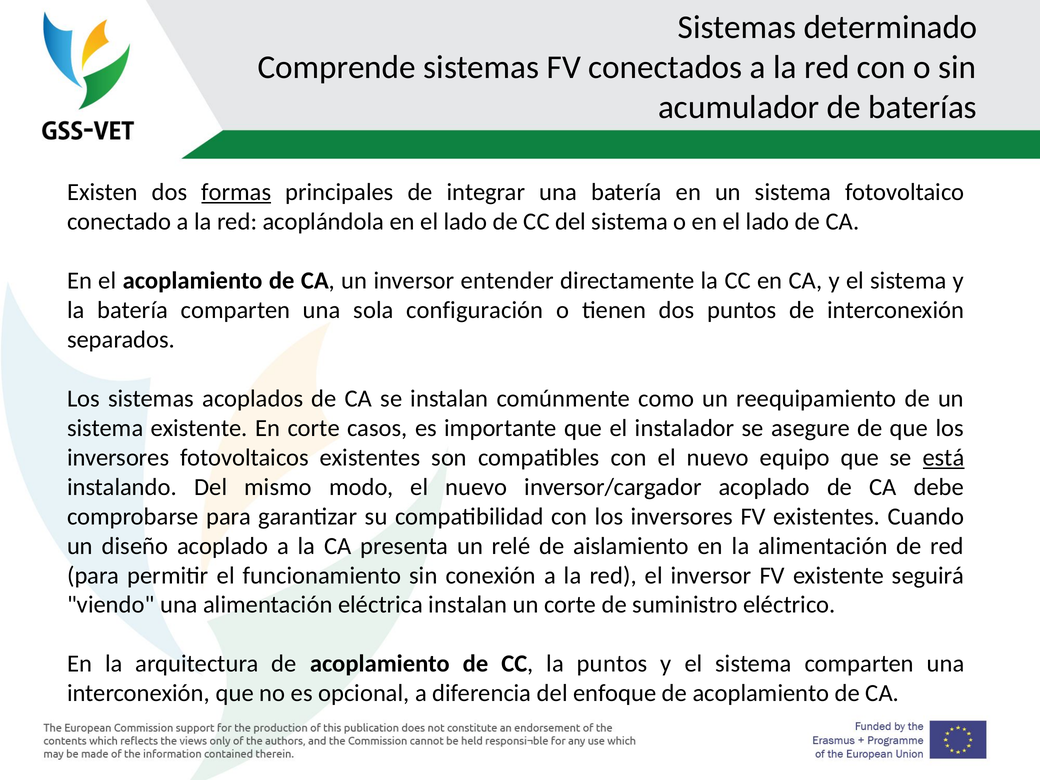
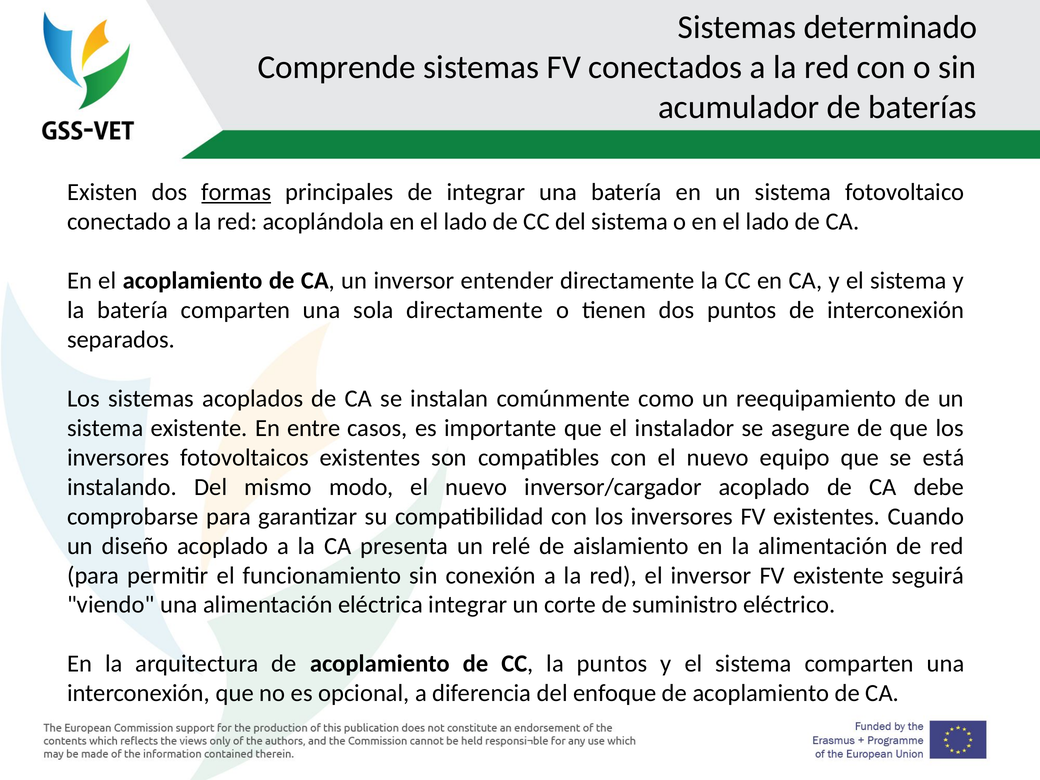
sola configuración: configuración -> directamente
En corte: corte -> entre
está underline: present -> none
eléctrica instalan: instalan -> integrar
